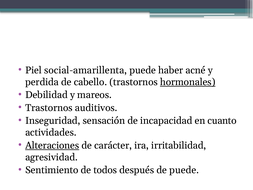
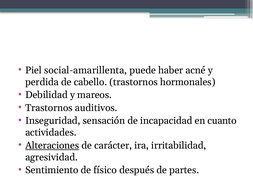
hormonales underline: present -> none
todos: todos -> físico
de puede: puede -> partes
